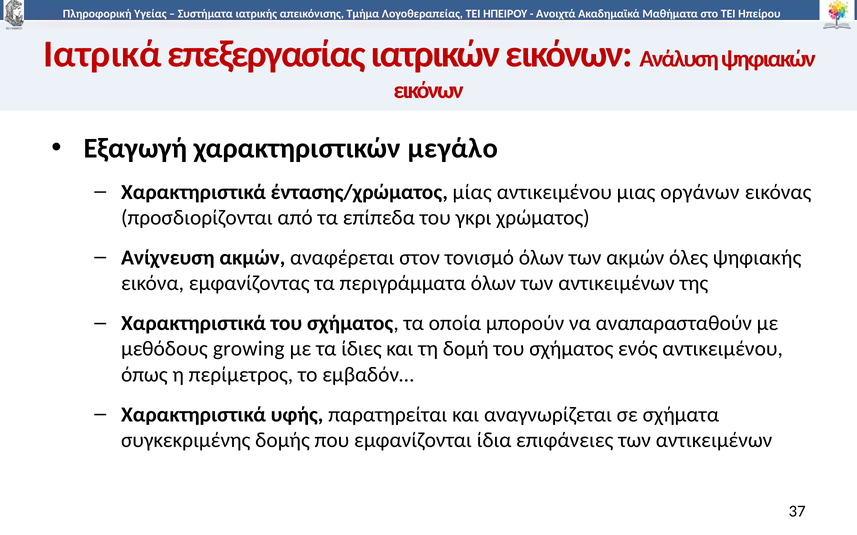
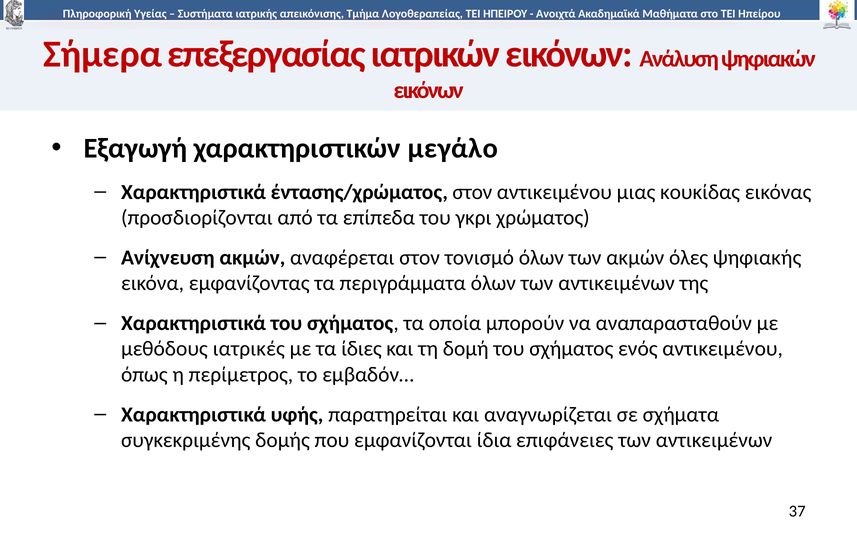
Ιατρικά: Ιατρικά -> Σήμερα
έντασης/χρώματος μίας: μίας -> στον
οργάνων: οργάνων -> κουκίδας
growing: growing -> ιατρικές
